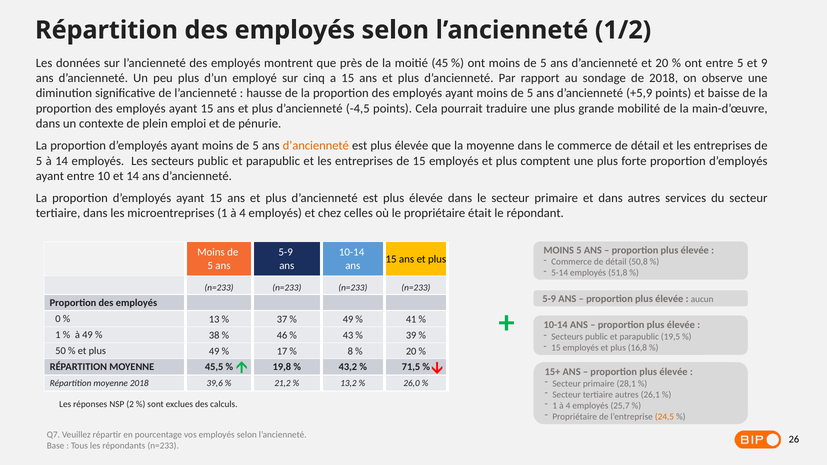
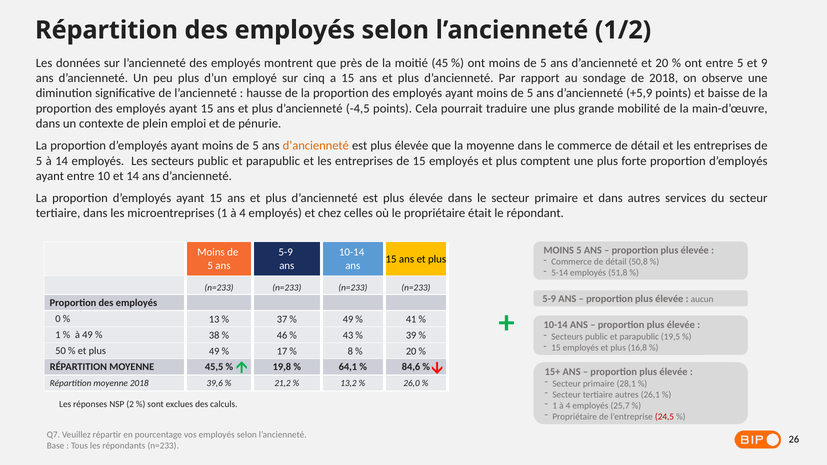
43,2: 43,2 -> 64,1
71,5: 71,5 -> 84,6
24,5 colour: orange -> red
